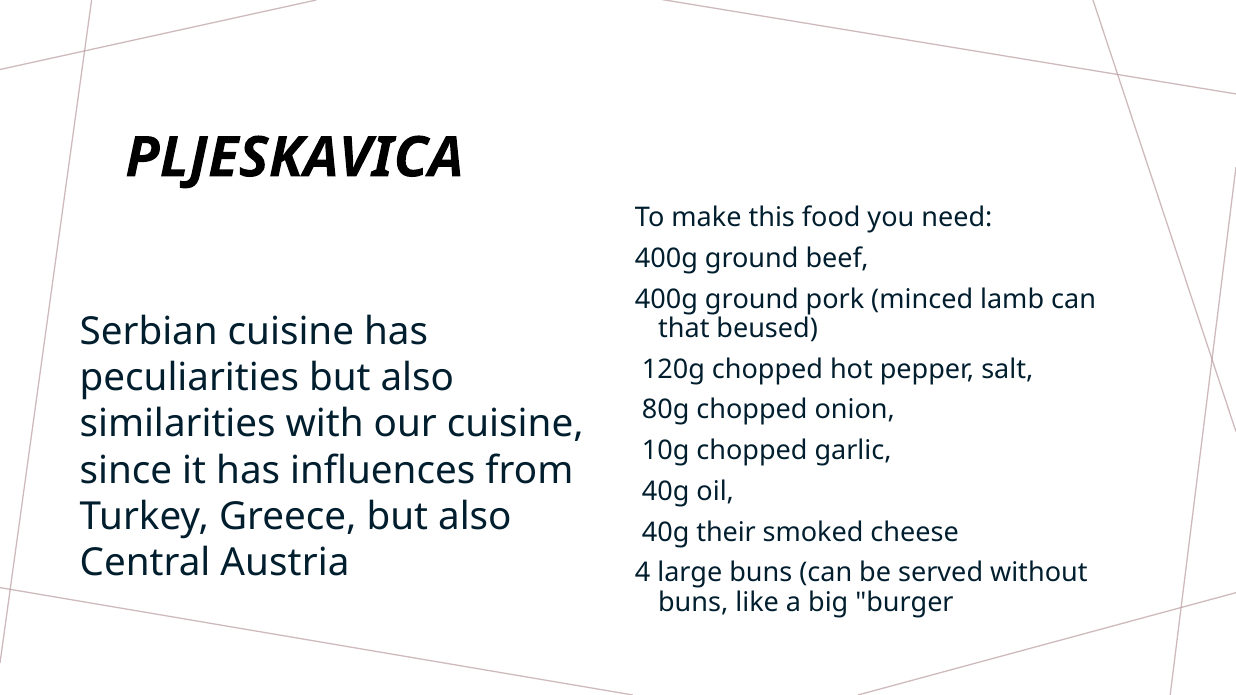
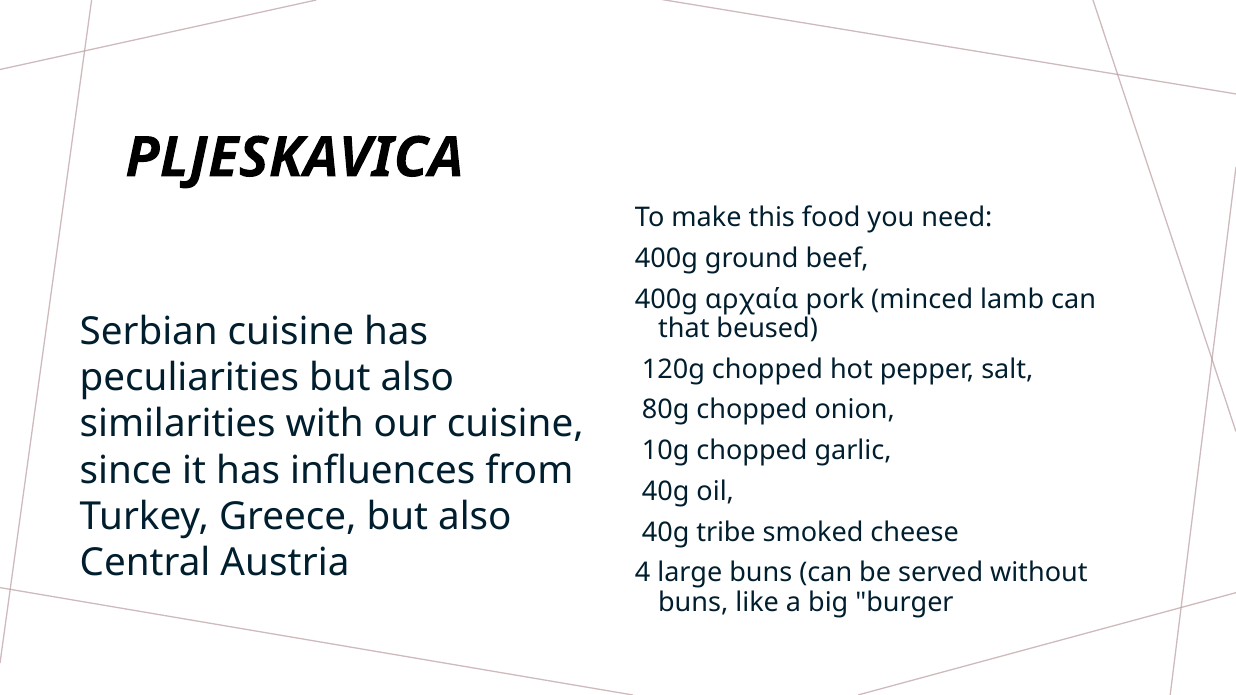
ground at (752, 299): ground -> αρχαία
their: their -> tribe
